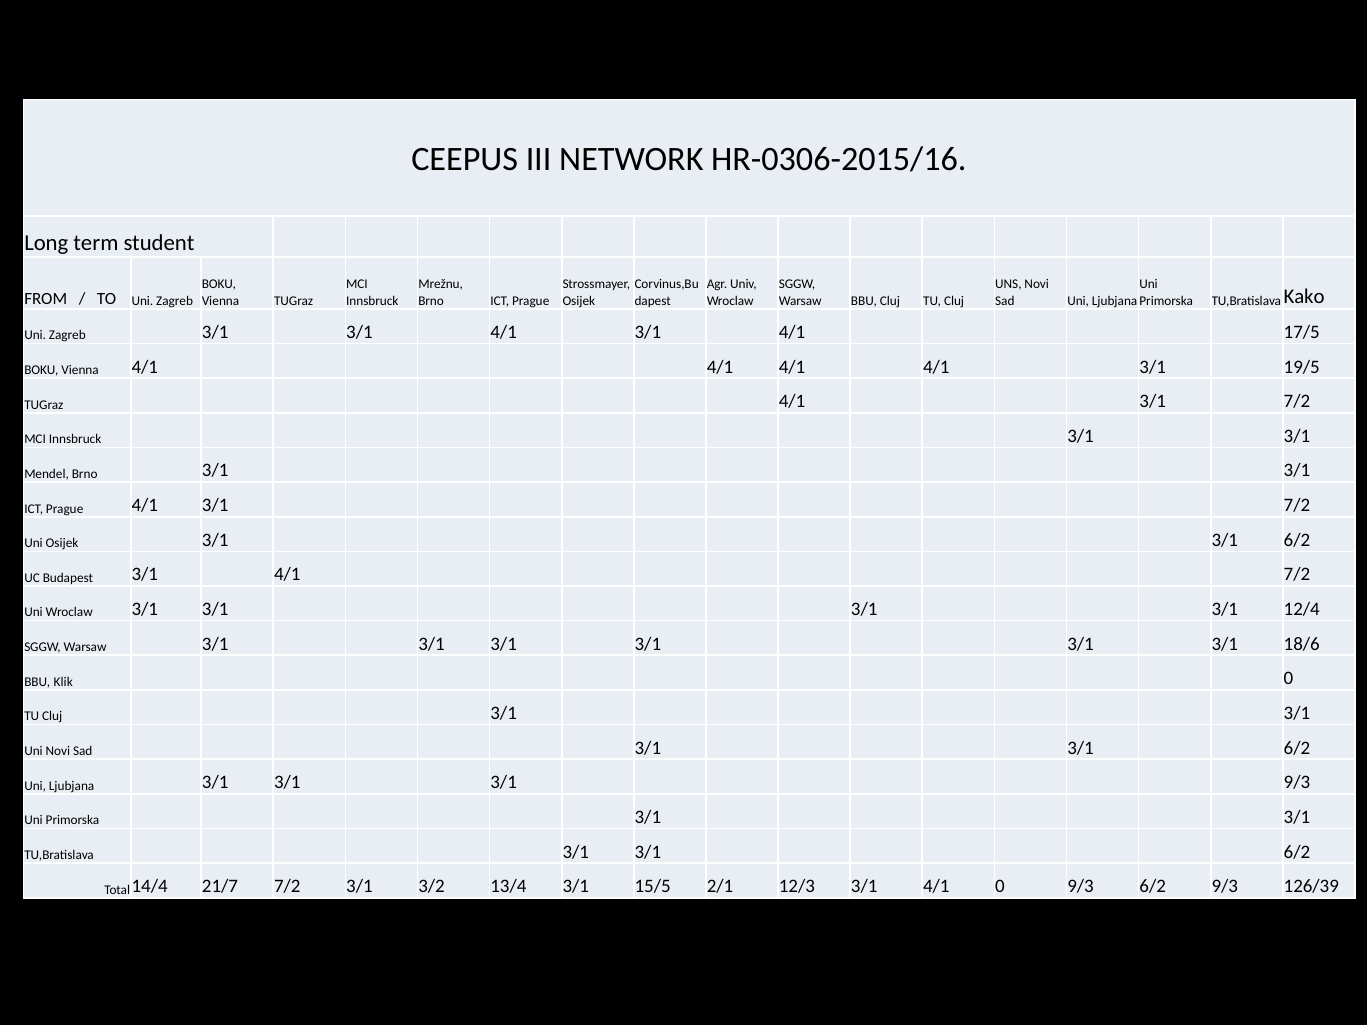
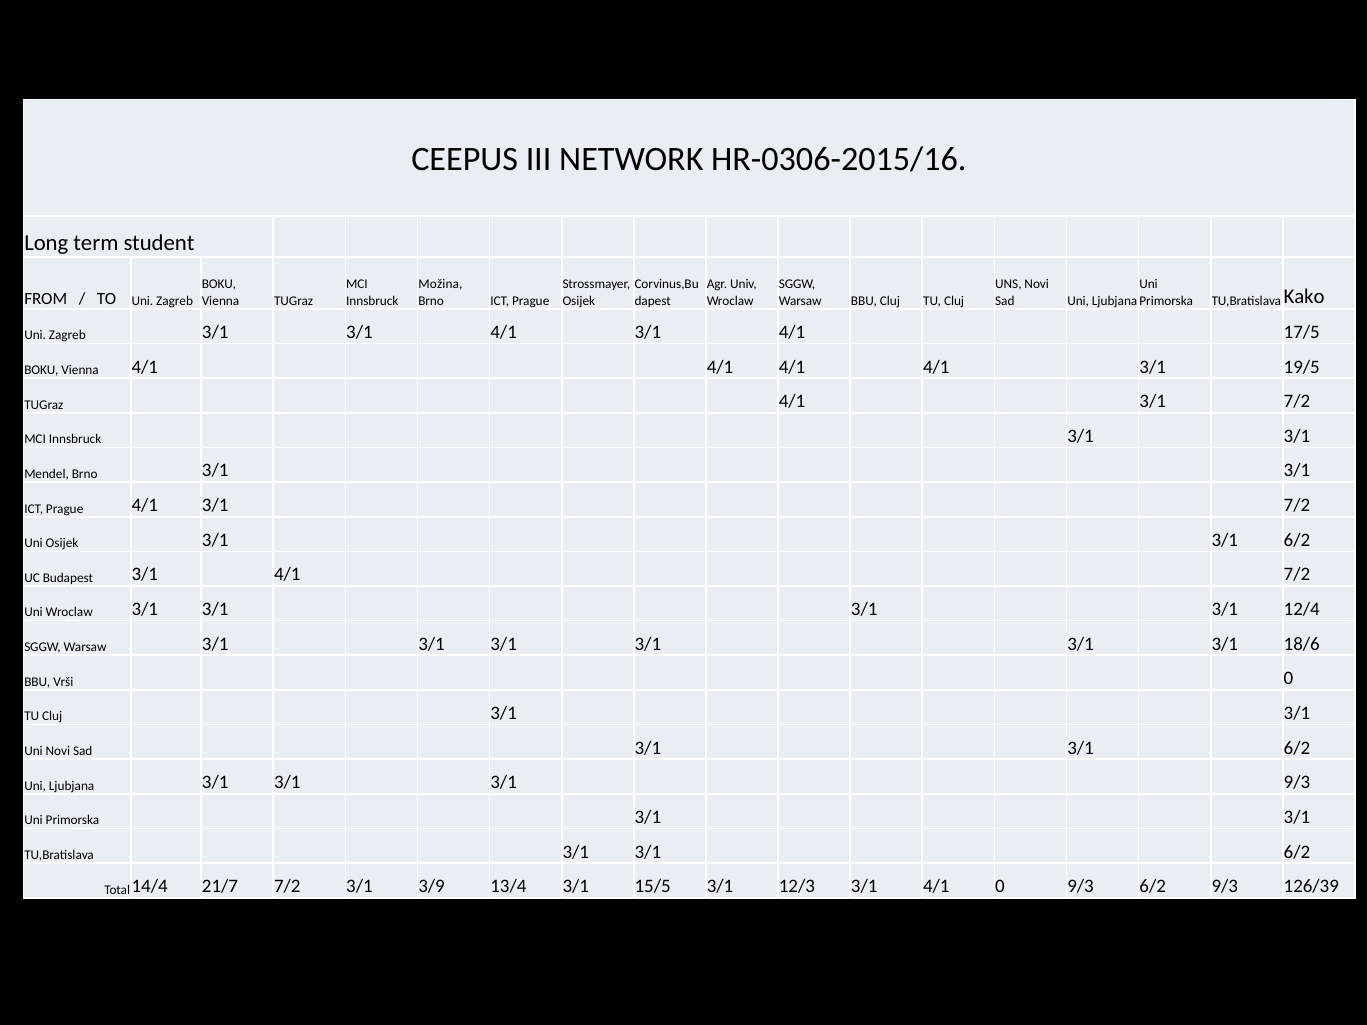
Mrežnu: Mrežnu -> Možina
Klik: Klik -> Vrši
3/2: 3/2 -> 3/9
15/5 2/1: 2/1 -> 3/1
